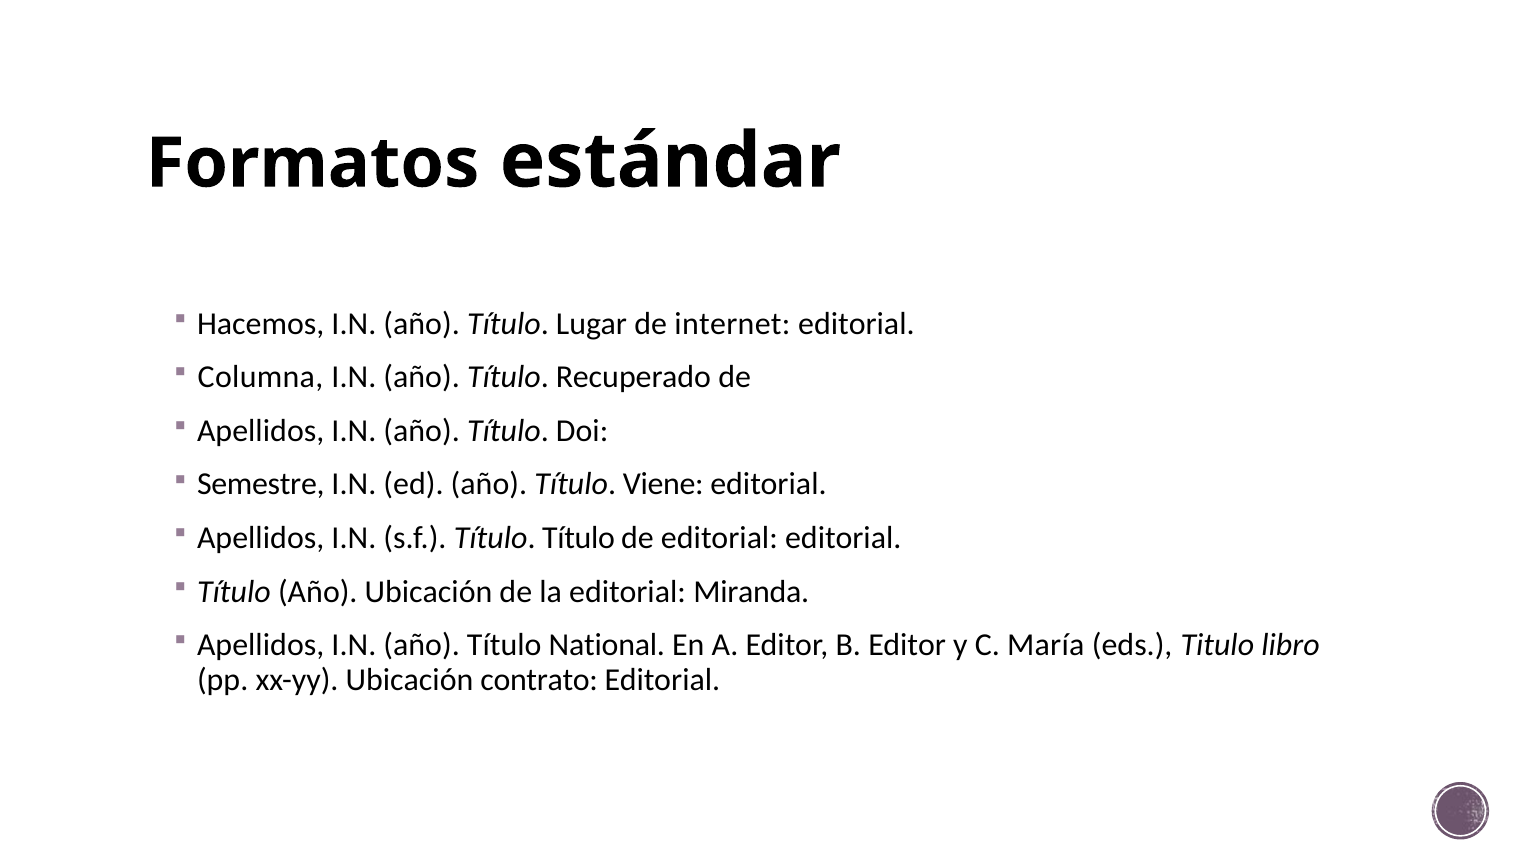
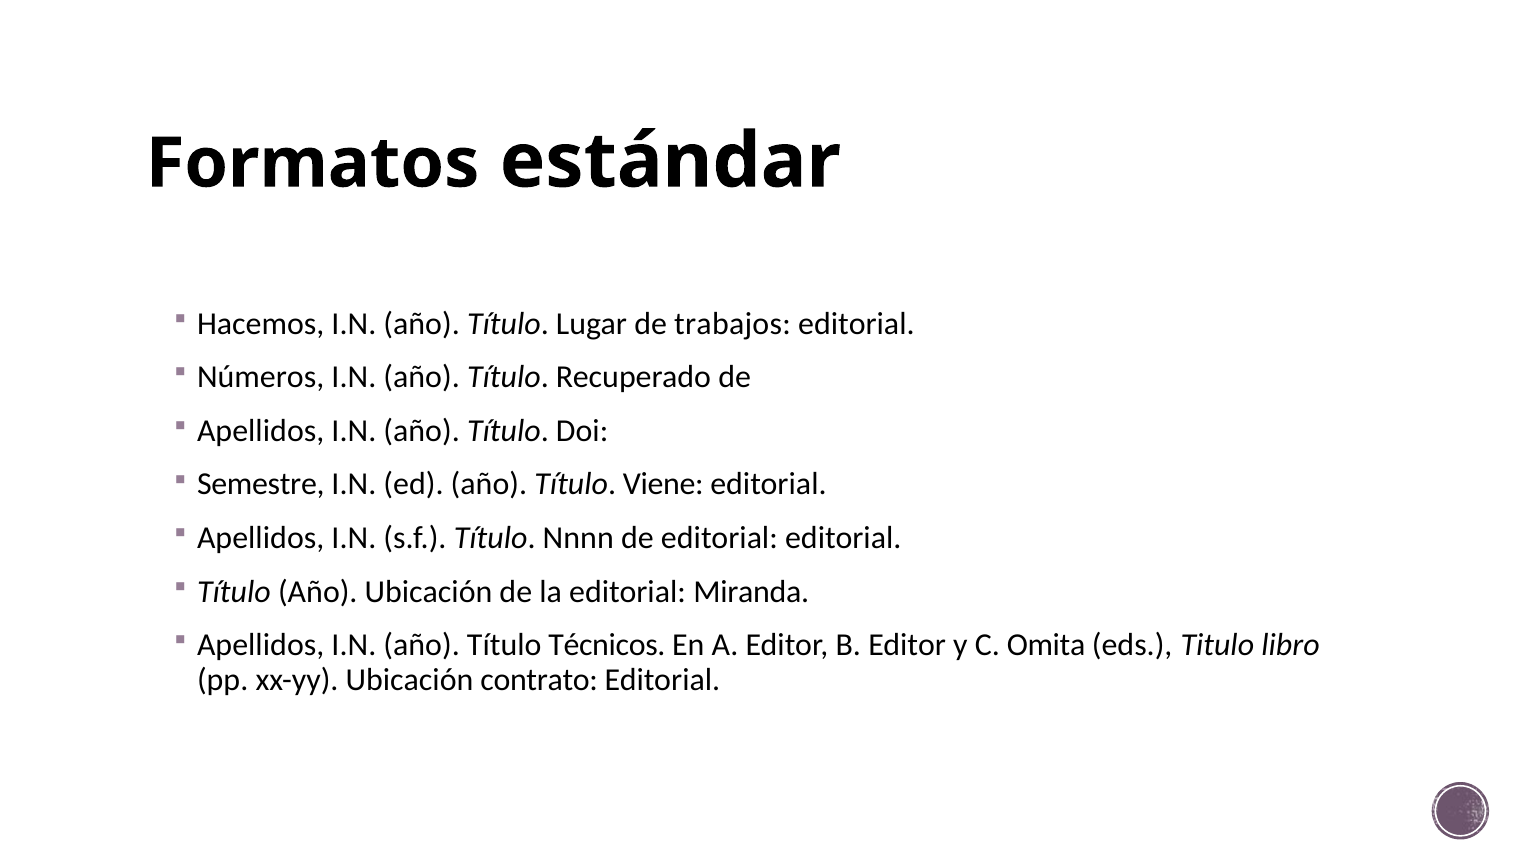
internet: internet -> trabajos
Columna: Columna -> Números
Título Título: Título -> Nnnn
National: National -> Técnicos
María: María -> Omita
